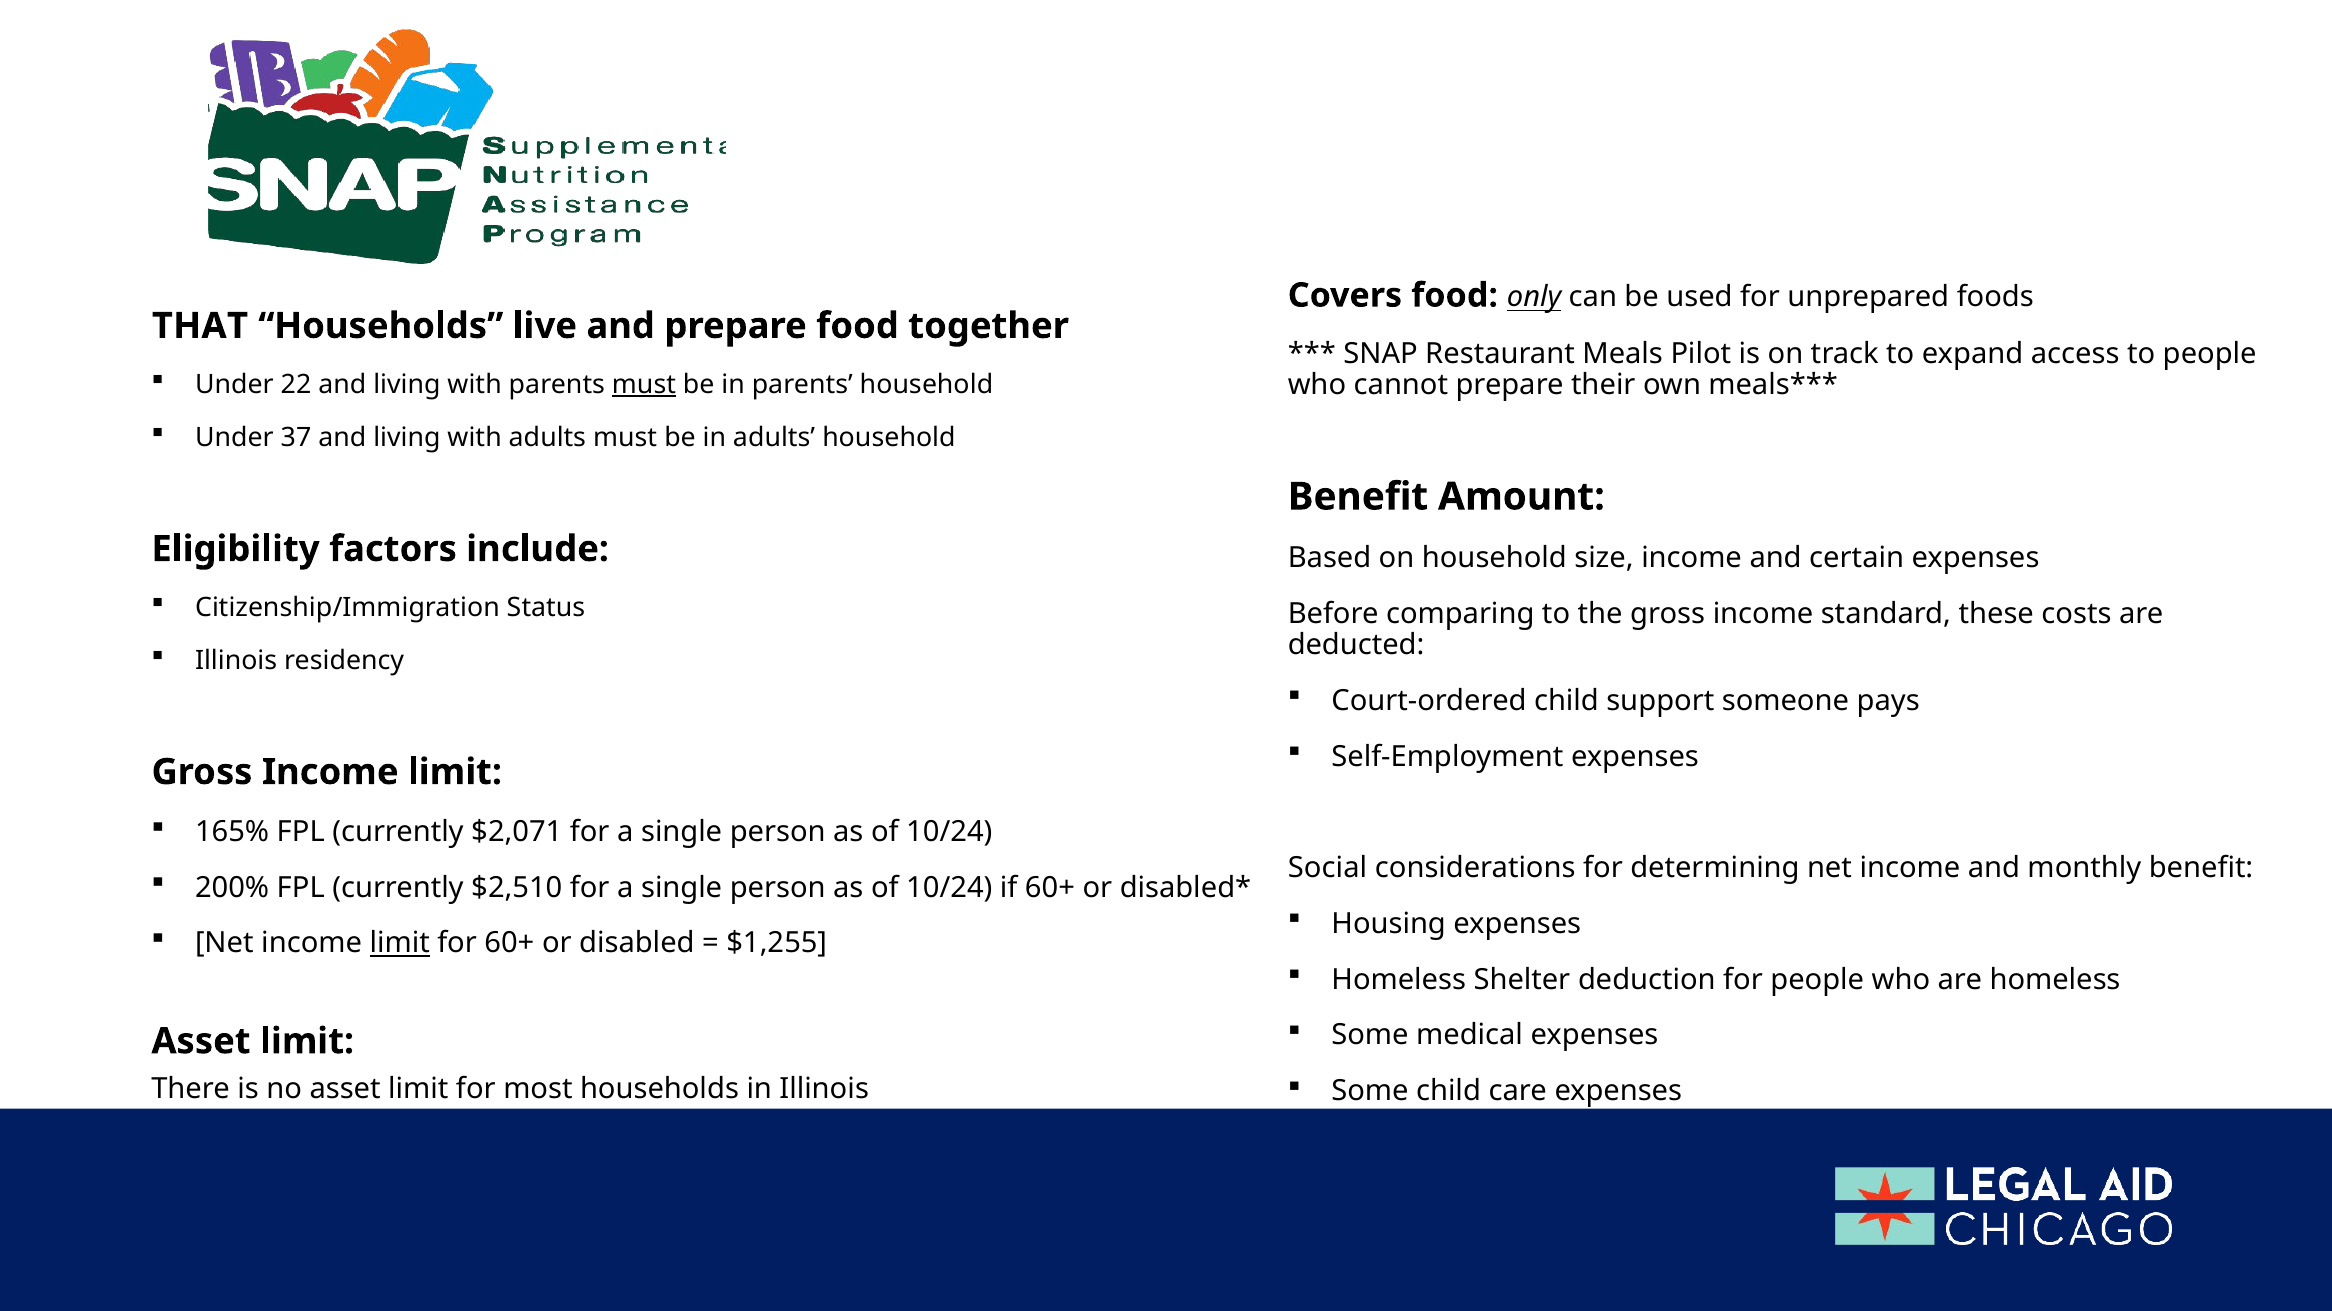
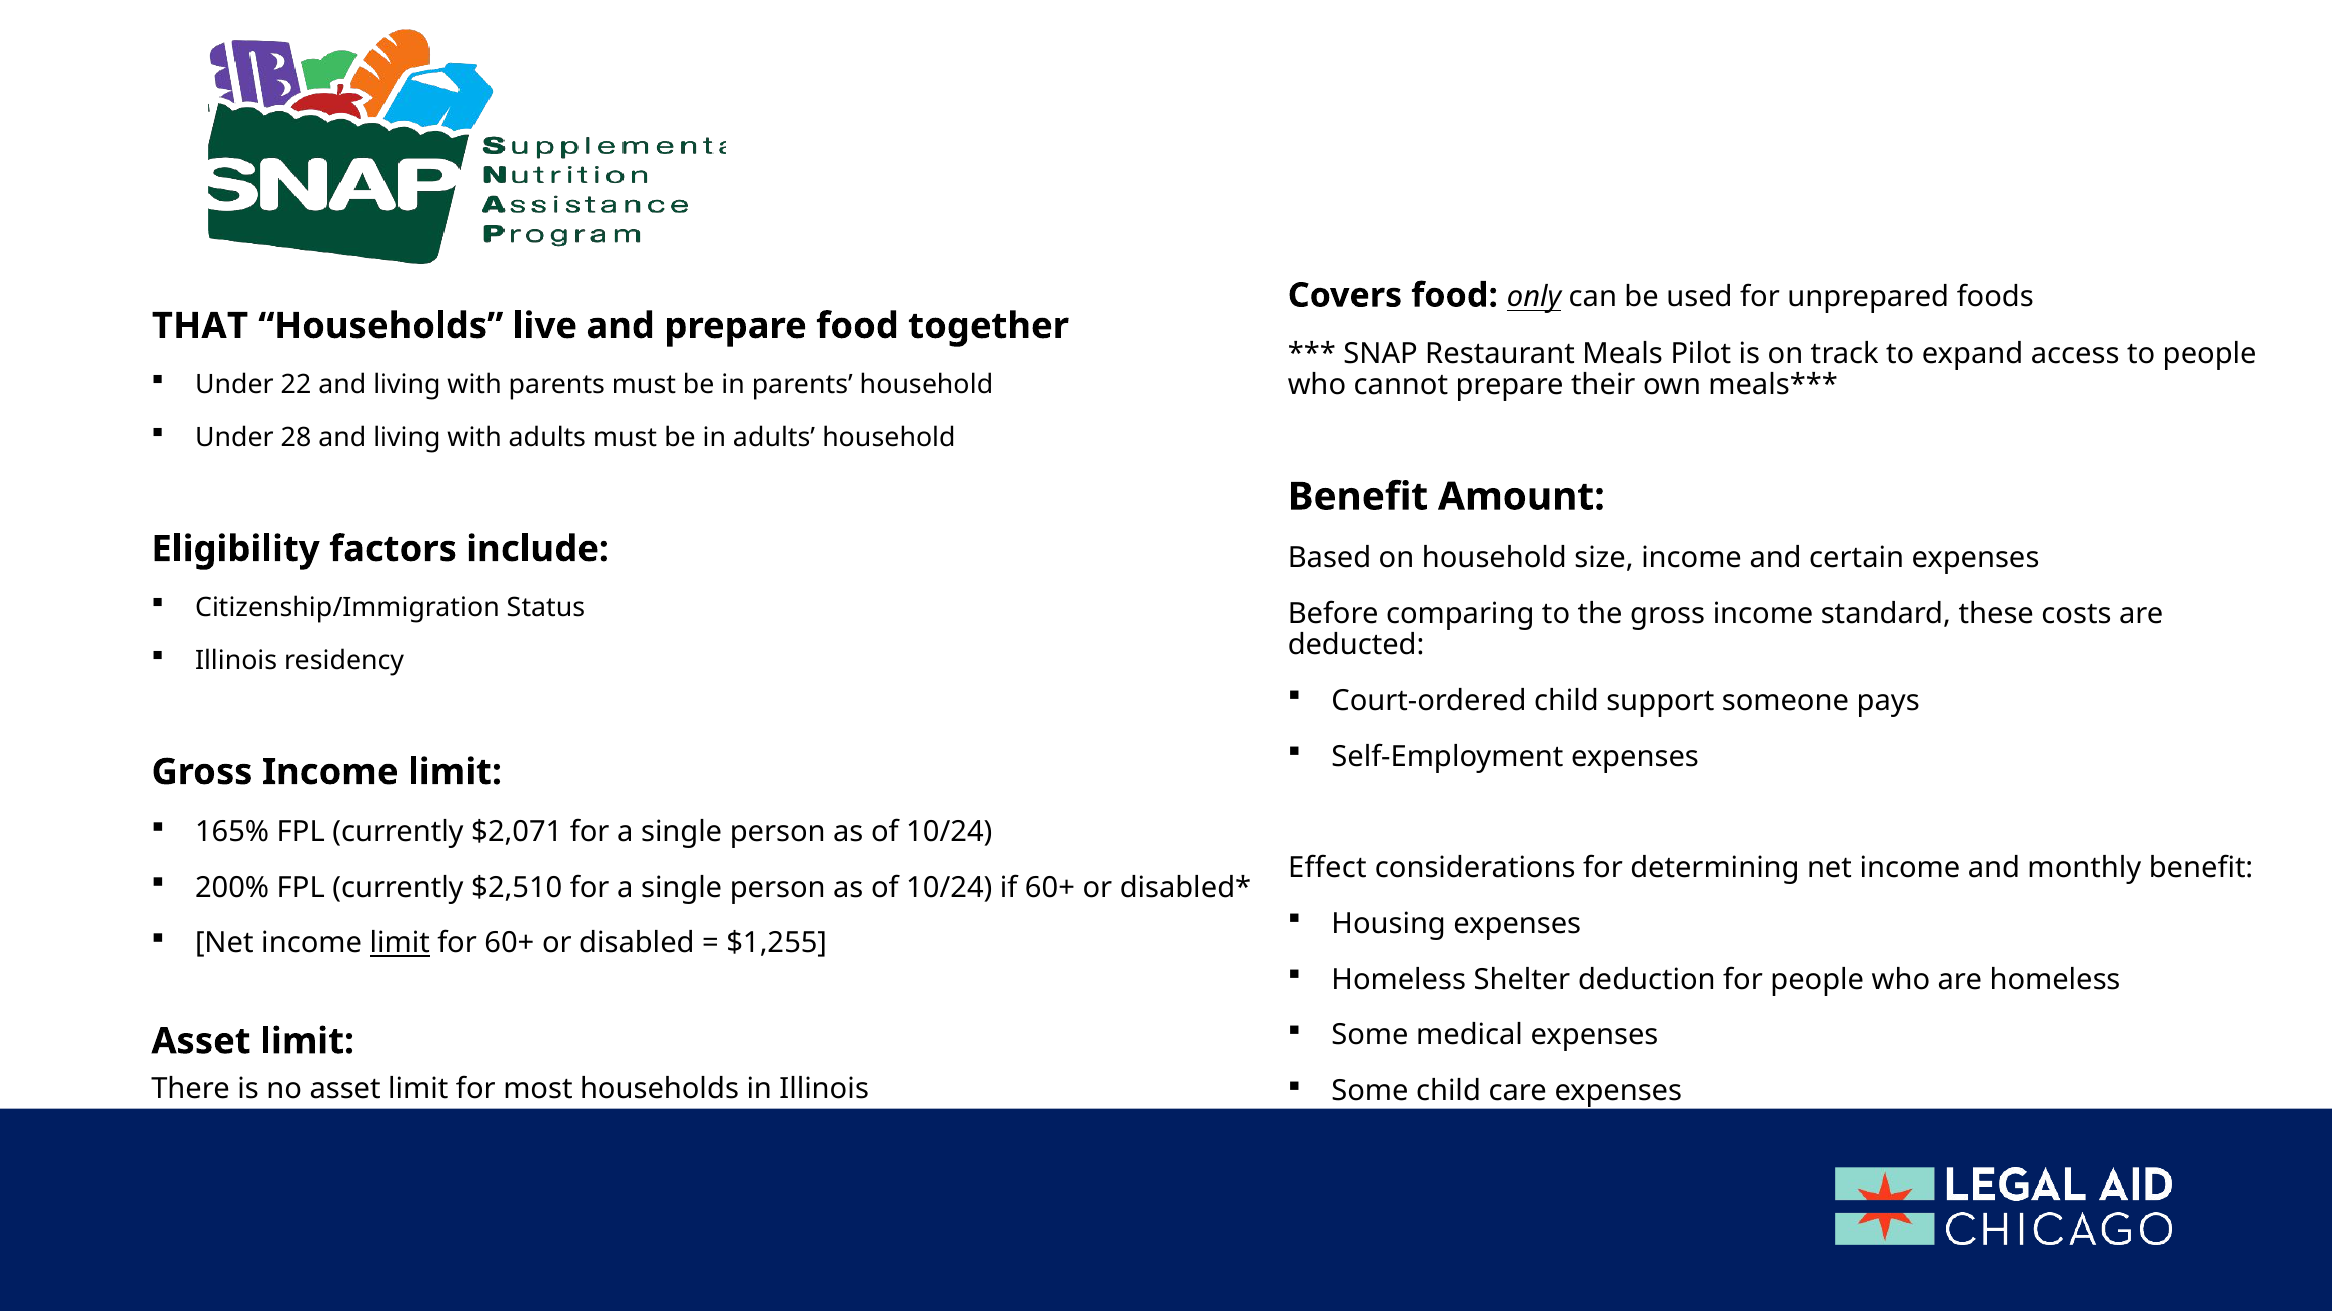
must at (644, 385) underline: present -> none
37: 37 -> 28
Social: Social -> Effect
